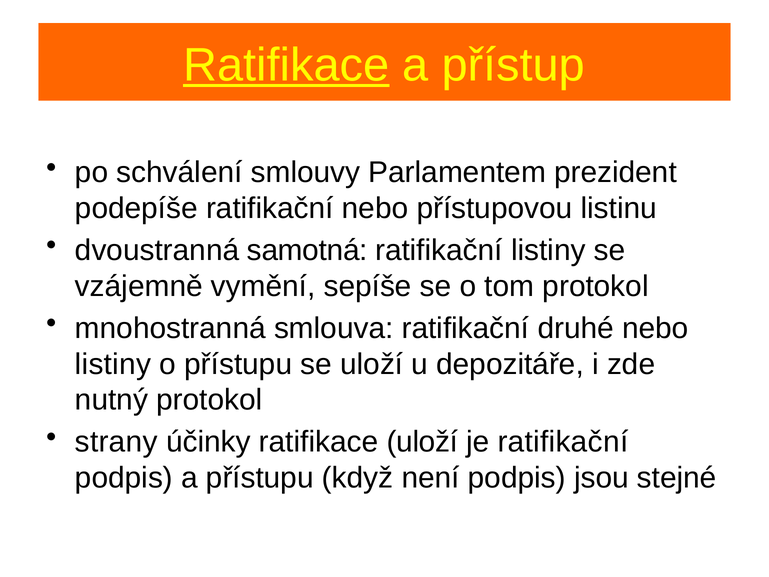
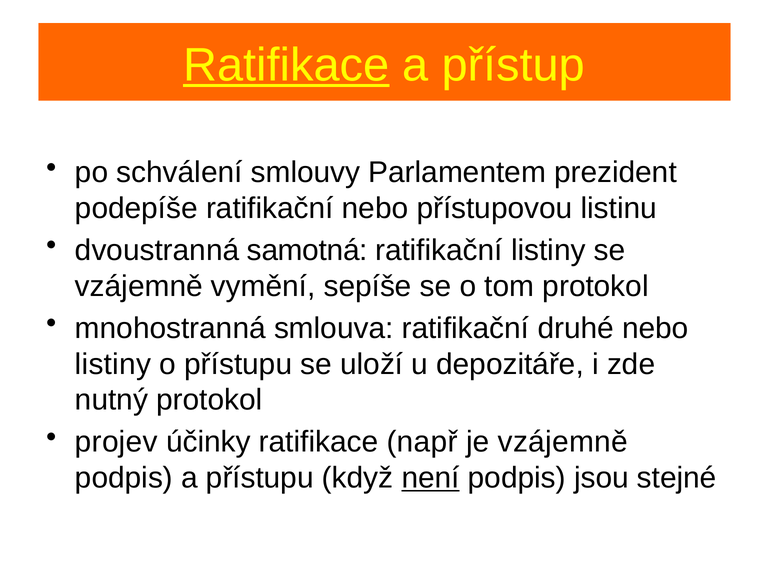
strany: strany -> projev
ratifikace uloží: uloží -> např
je ratifikační: ratifikační -> vzájemně
není underline: none -> present
